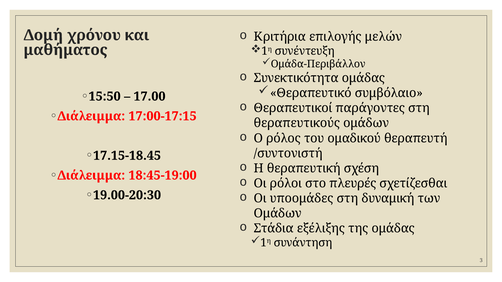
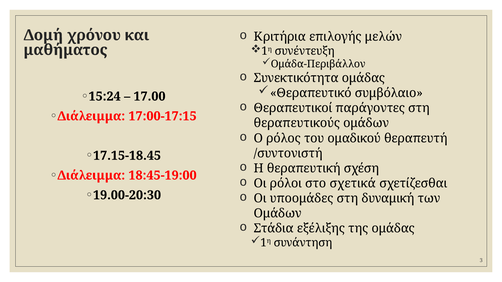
15:50: 15:50 -> 15:24
πλευρές: πλευρές -> σχετικά
